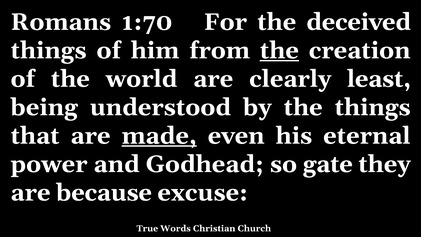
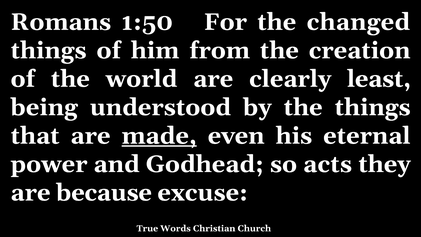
1:70: 1:70 -> 1:50
deceived: deceived -> changed
the at (279, 50) underline: present -> none
gate: gate -> acts
